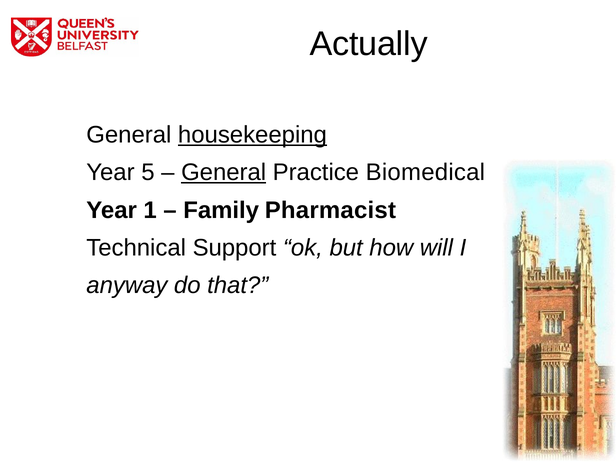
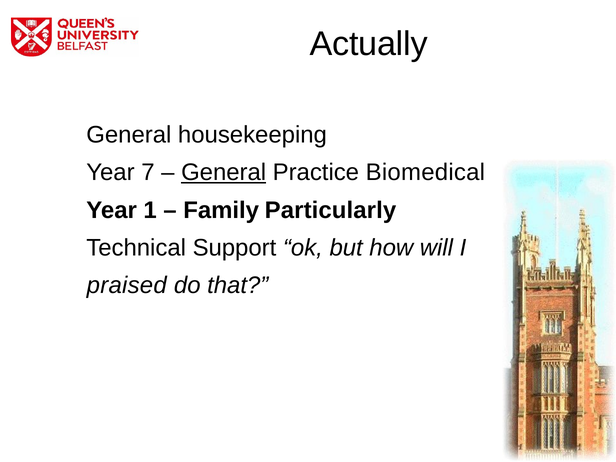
housekeeping underline: present -> none
5: 5 -> 7
Pharmacist: Pharmacist -> Particularly
anyway: anyway -> praised
